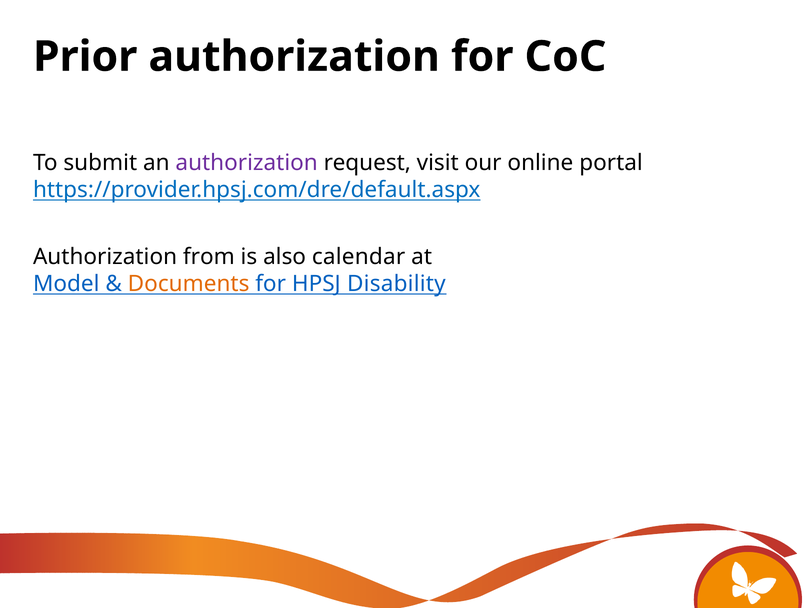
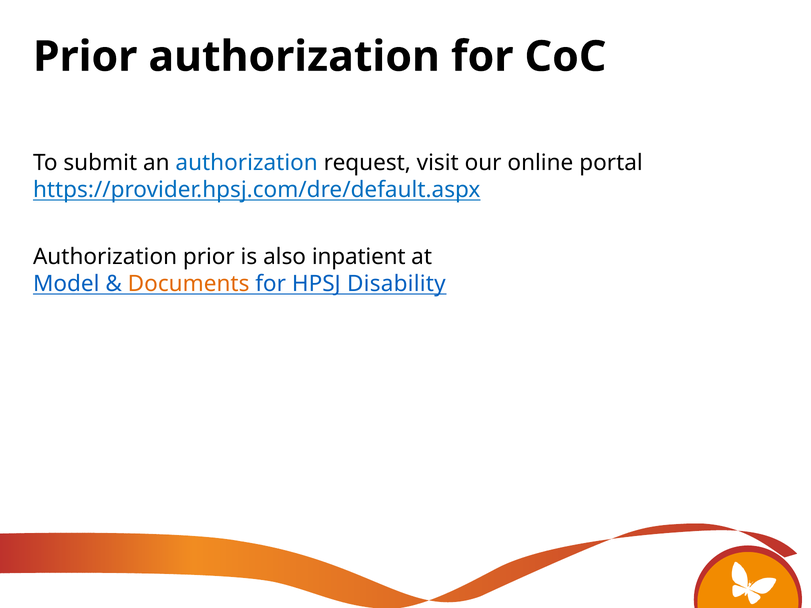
authorization at (247, 163) colour: purple -> blue
Authorization from: from -> prior
calendar: calendar -> inpatient
